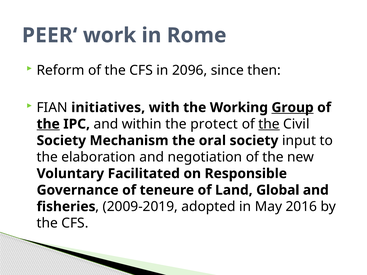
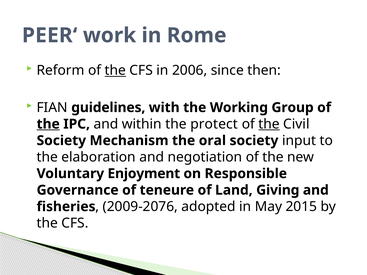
the at (115, 70) underline: none -> present
2096: 2096 -> 2006
initiatives: initiatives -> guidelines
Group underline: present -> none
Facilitated: Facilitated -> Enjoyment
Global: Global -> Giving
2009-2019: 2009-2019 -> 2009-2076
2016: 2016 -> 2015
